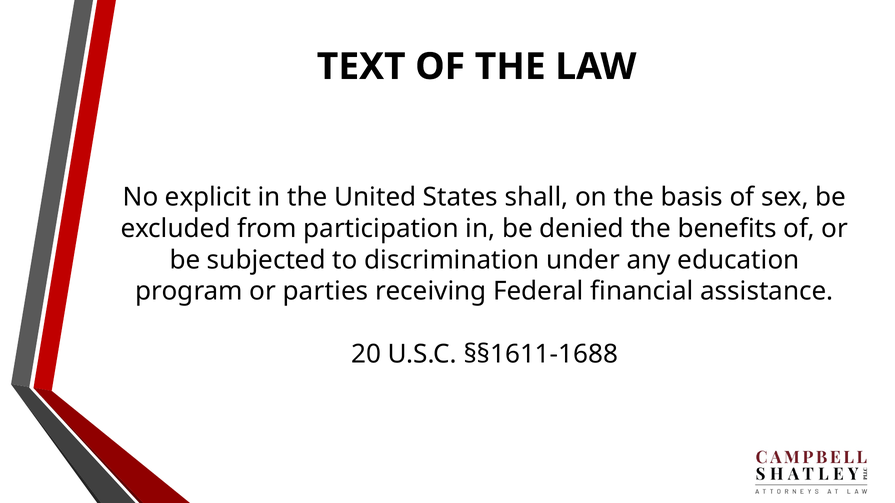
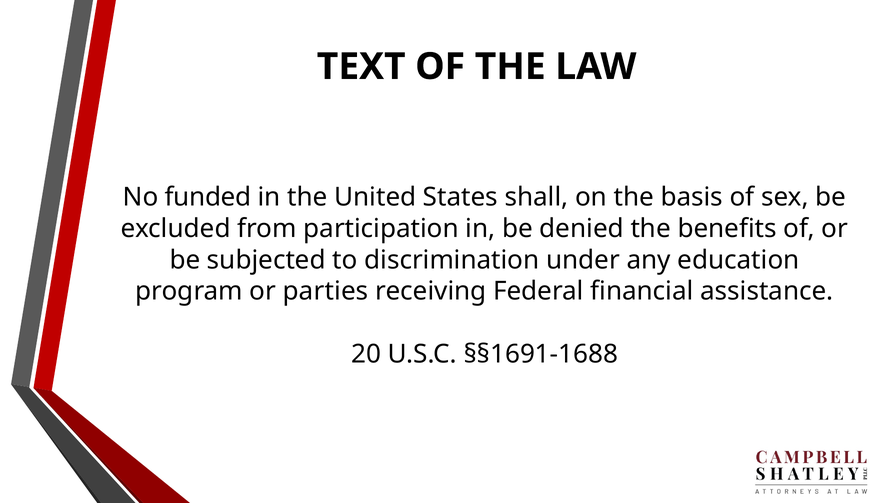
explicit: explicit -> funded
§§1611-1688: §§1611-1688 -> §§1691-1688
